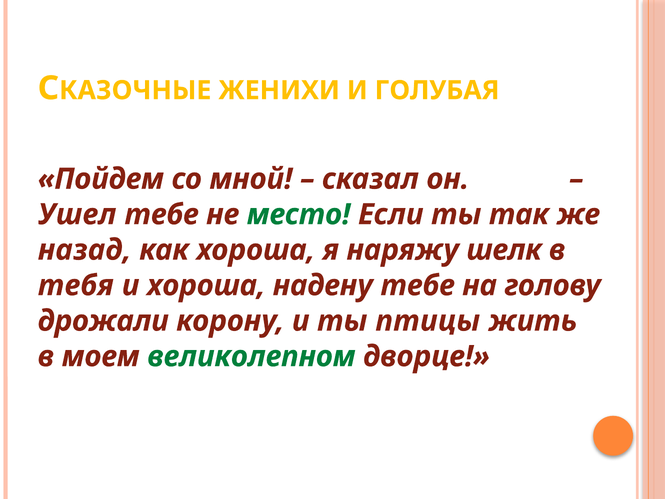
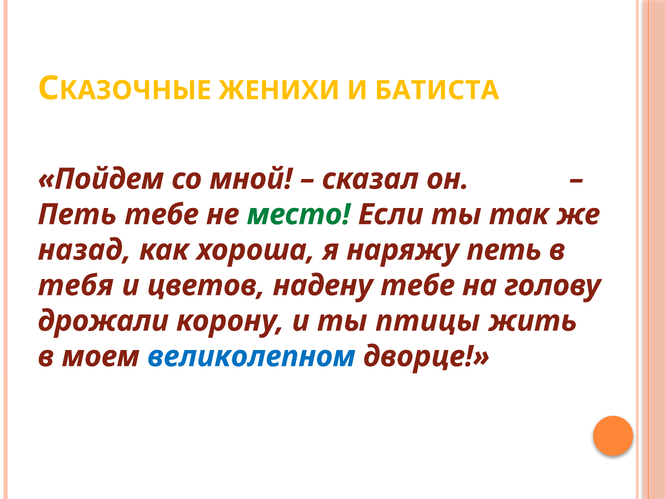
ГОЛУБАЯ: ГОЛУБАЯ -> БАТИСТА
Ушел at (77, 214): Ушел -> Петь
наряжу шелк: шелк -> петь
и хороша: хороша -> цветов
великолепном colour: green -> blue
